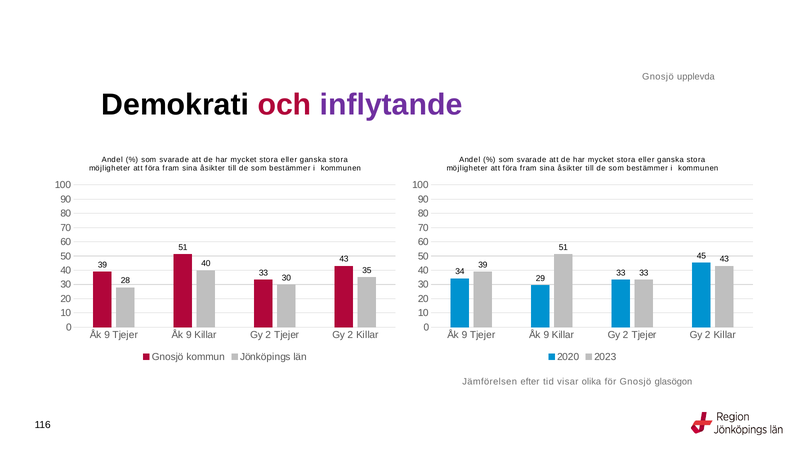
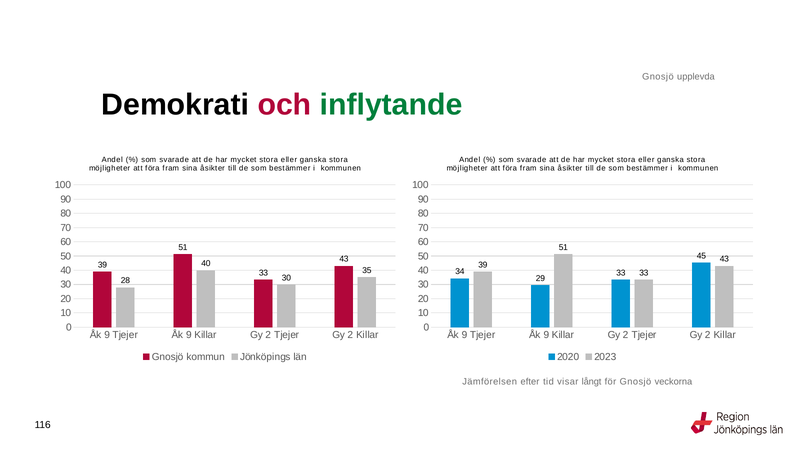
inflytande colour: purple -> green
olika: olika -> långt
glasögon: glasögon -> veckorna
